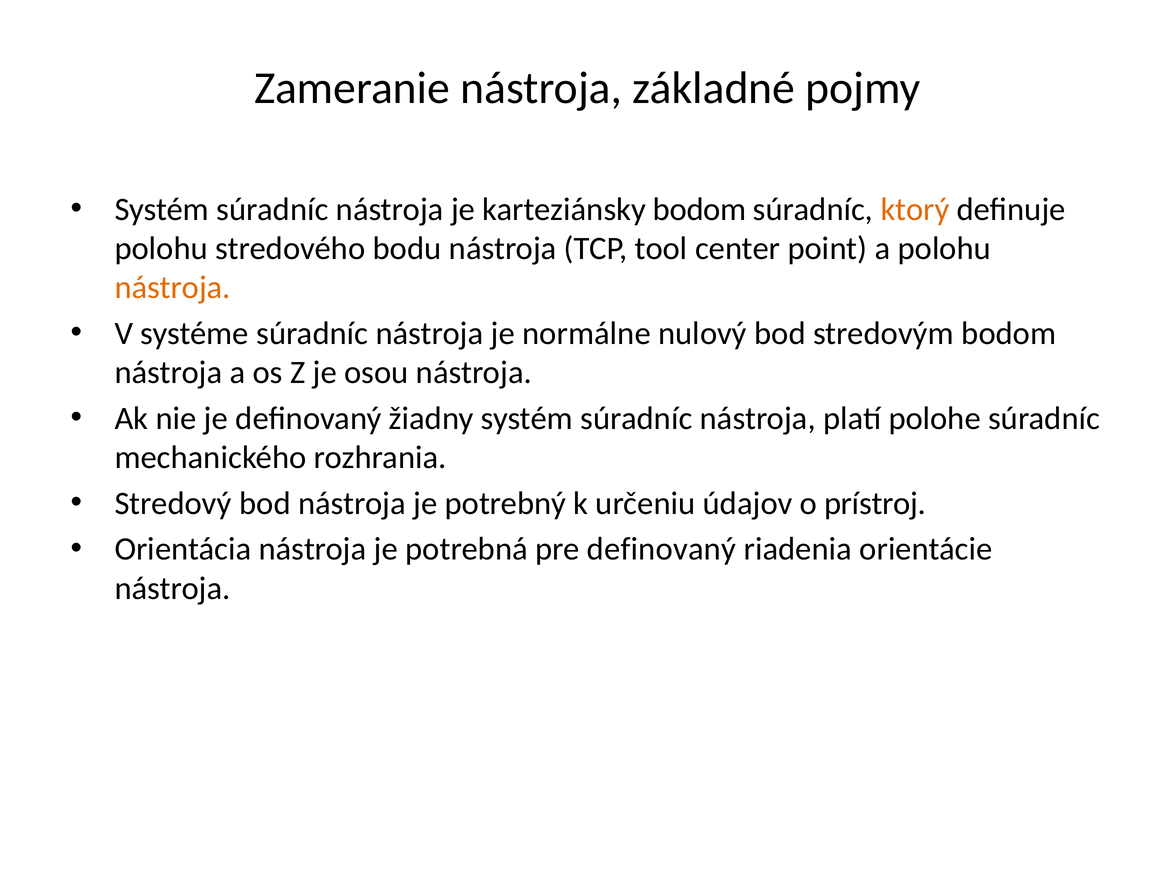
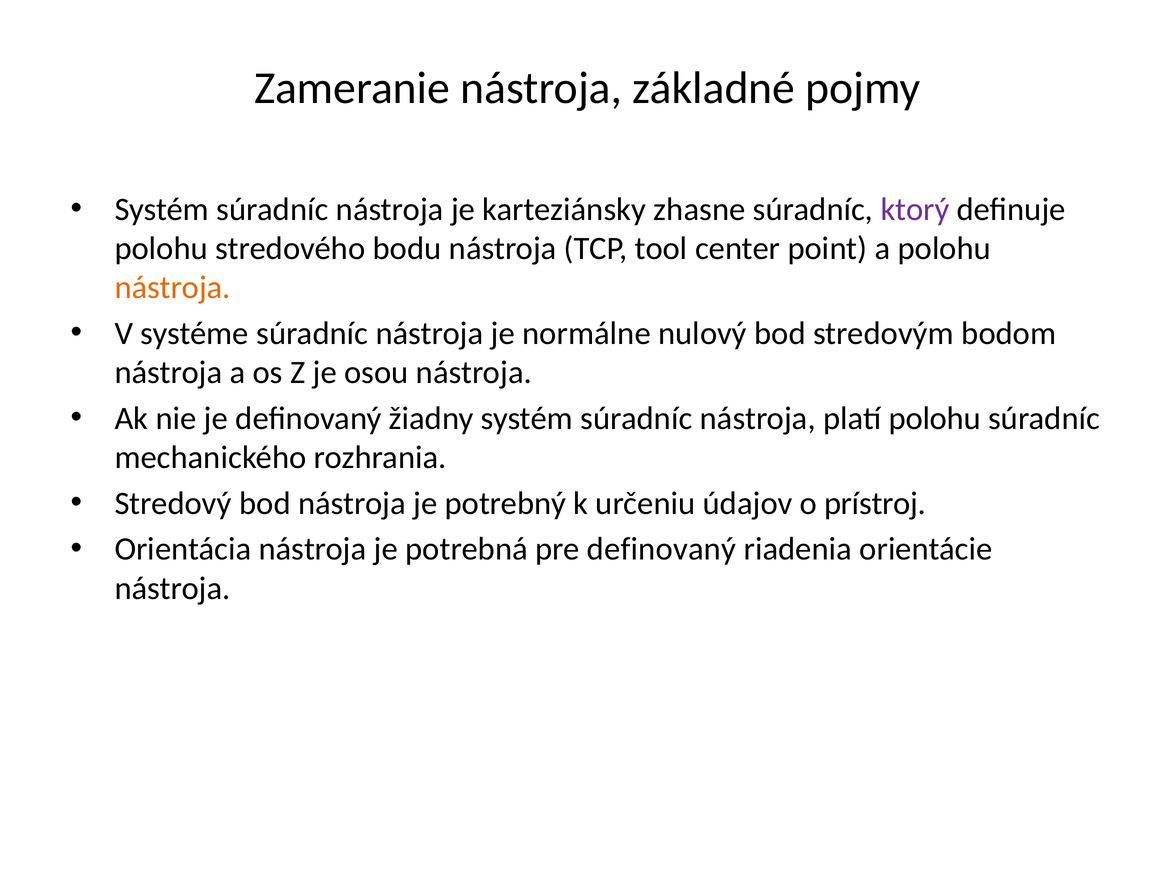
karteziánsky bodom: bodom -> zhasne
ktorý colour: orange -> purple
platí polohe: polohe -> polohu
